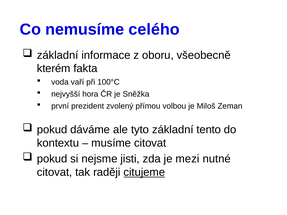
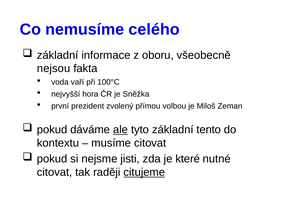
kterém: kterém -> nejsou
ale underline: none -> present
mezi: mezi -> které
